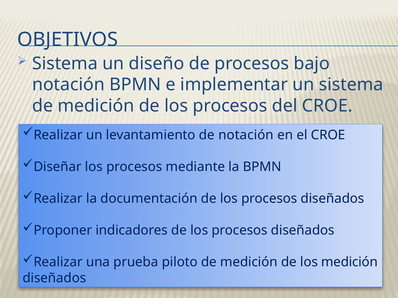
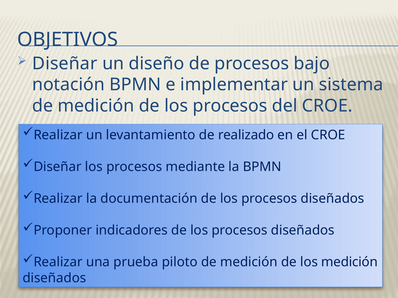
Sistema at (65, 64): Sistema -> Diseñar
de notación: notación -> realizado
